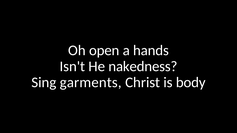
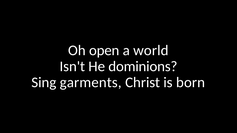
hands: hands -> world
nakedness: nakedness -> dominions
body: body -> born
